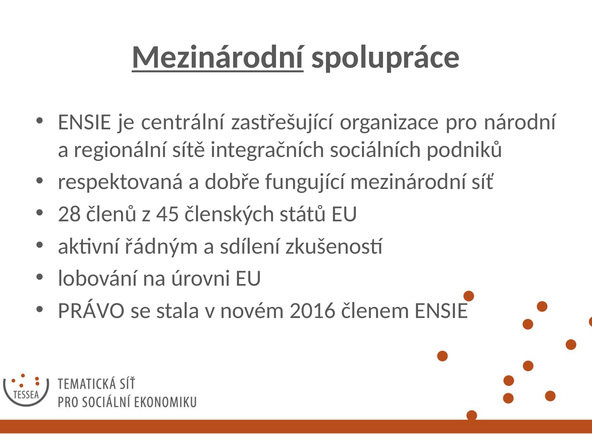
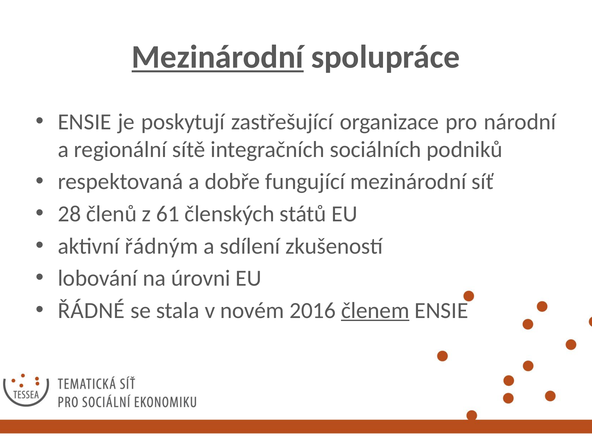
centrální: centrální -> poskytují
45: 45 -> 61
PRÁVO: PRÁVO -> ŘÁDNÉ
členem underline: none -> present
